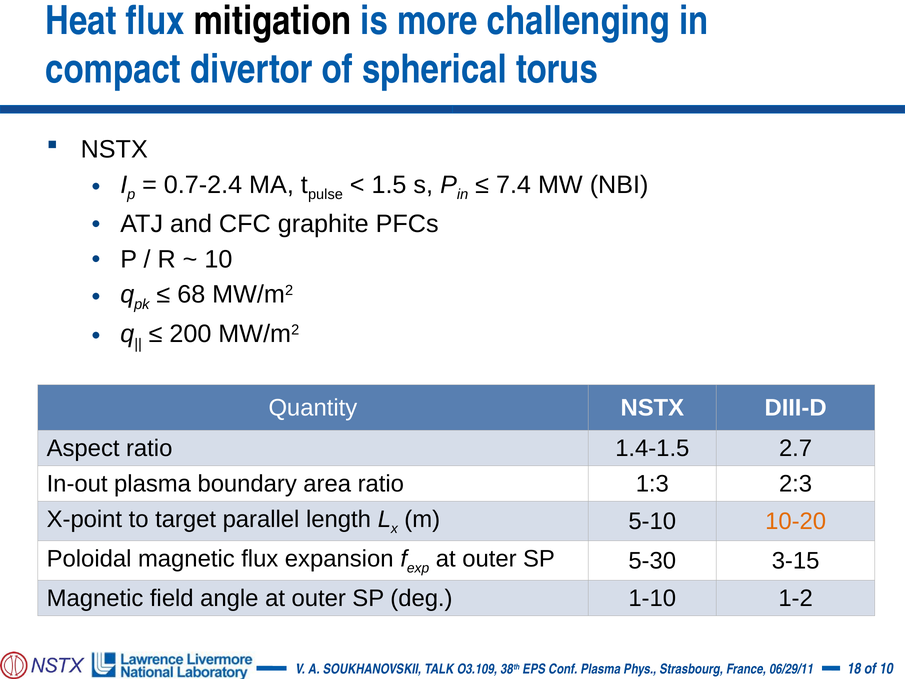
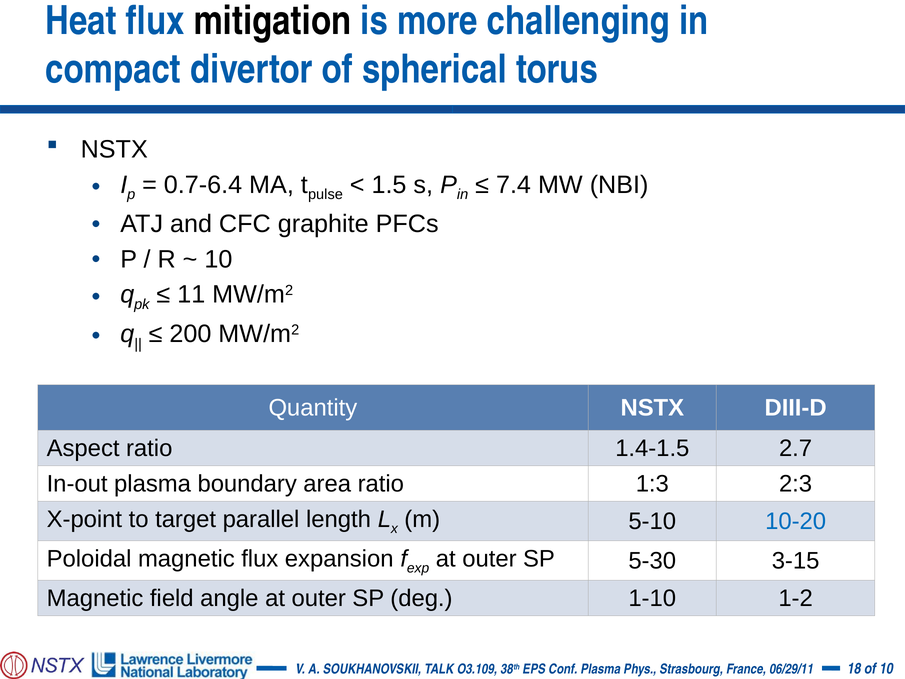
0.7-2.4: 0.7-2.4 -> 0.7-6.4
68: 68 -> 11
10-20 colour: orange -> blue
